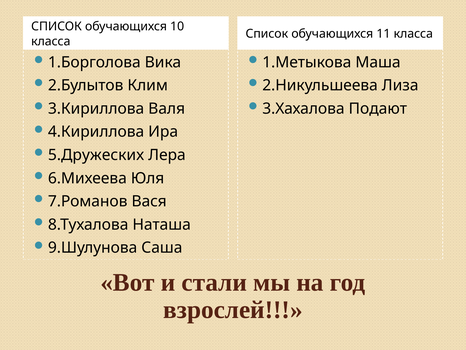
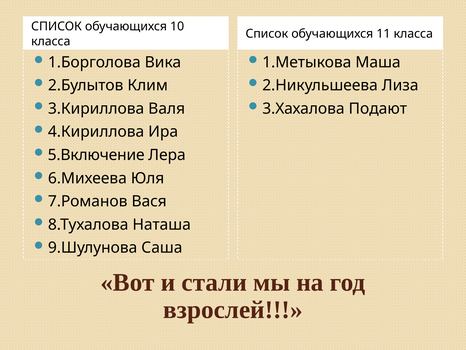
5.Дружеских: 5.Дружеских -> 5.Включение
